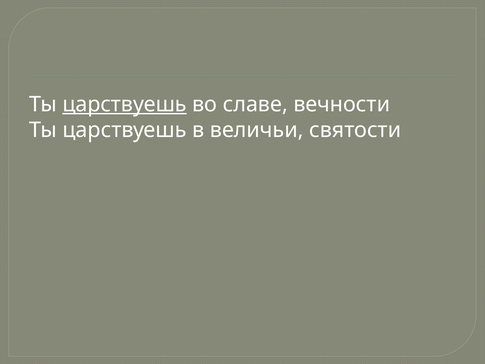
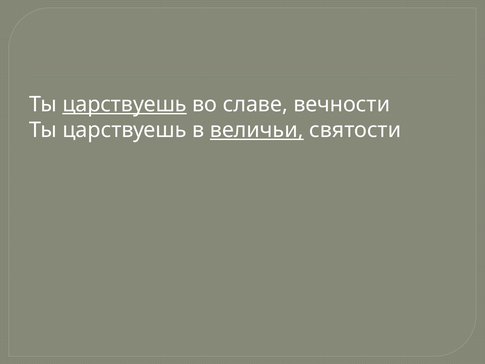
величьи underline: none -> present
